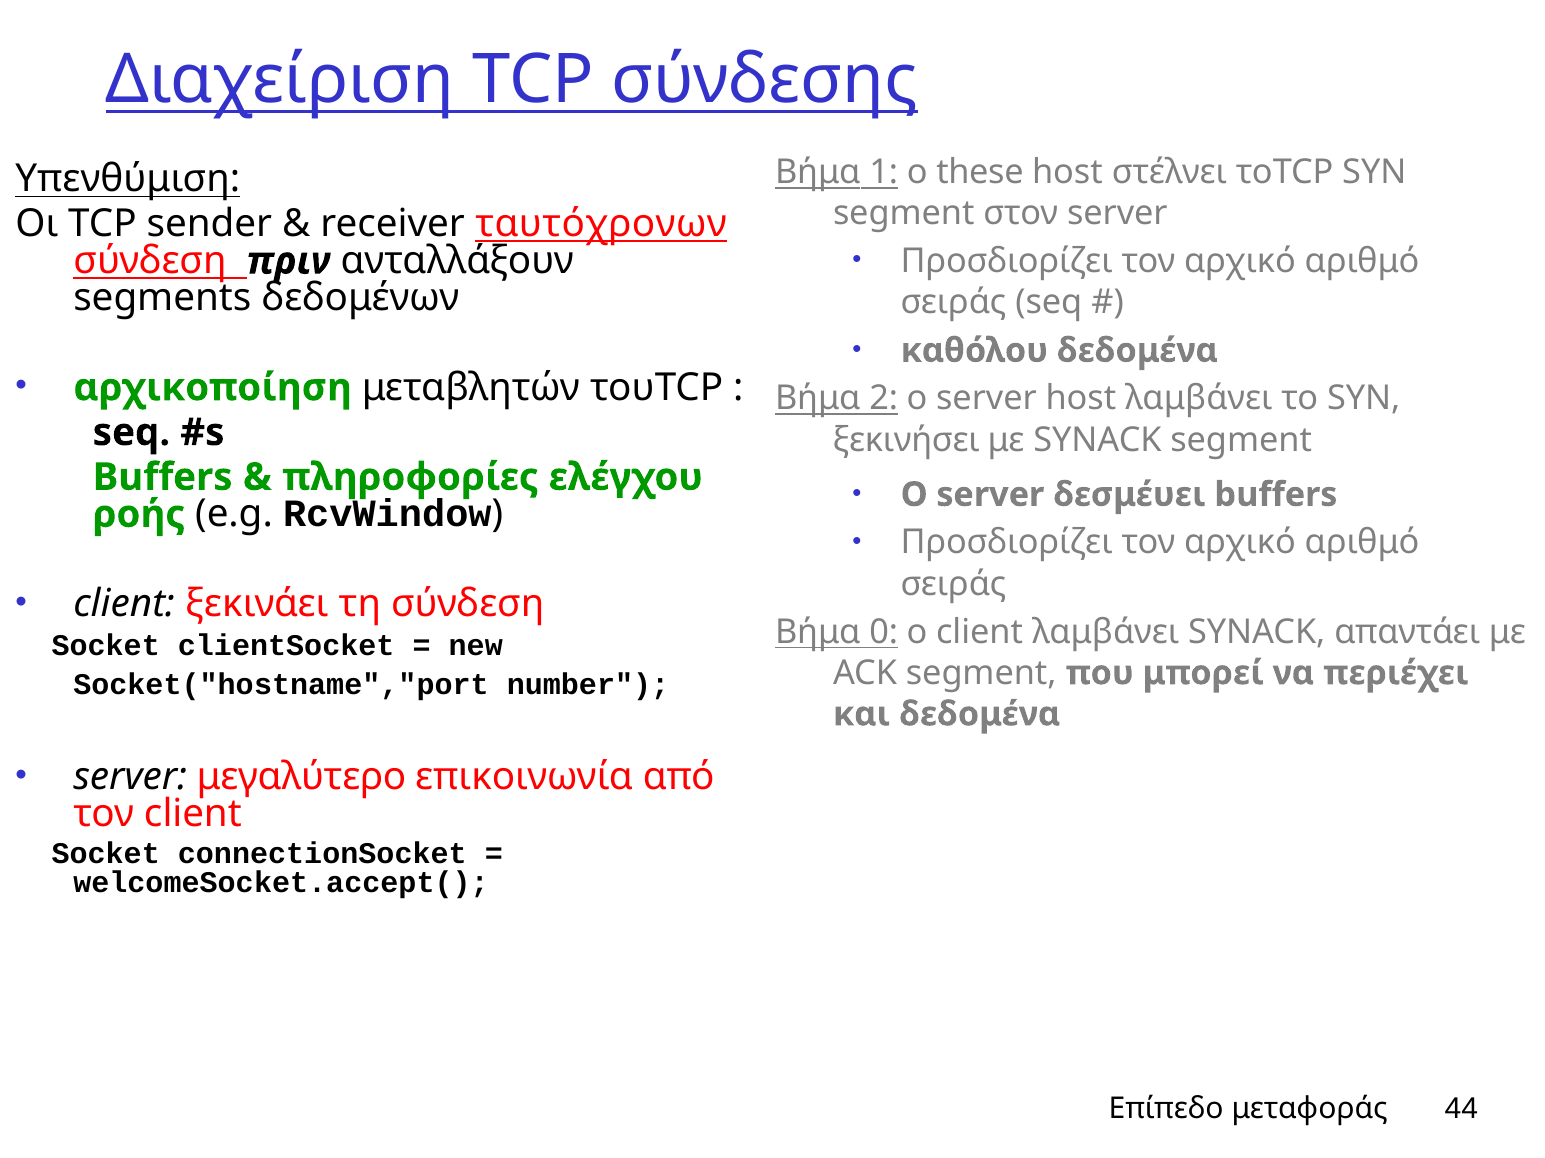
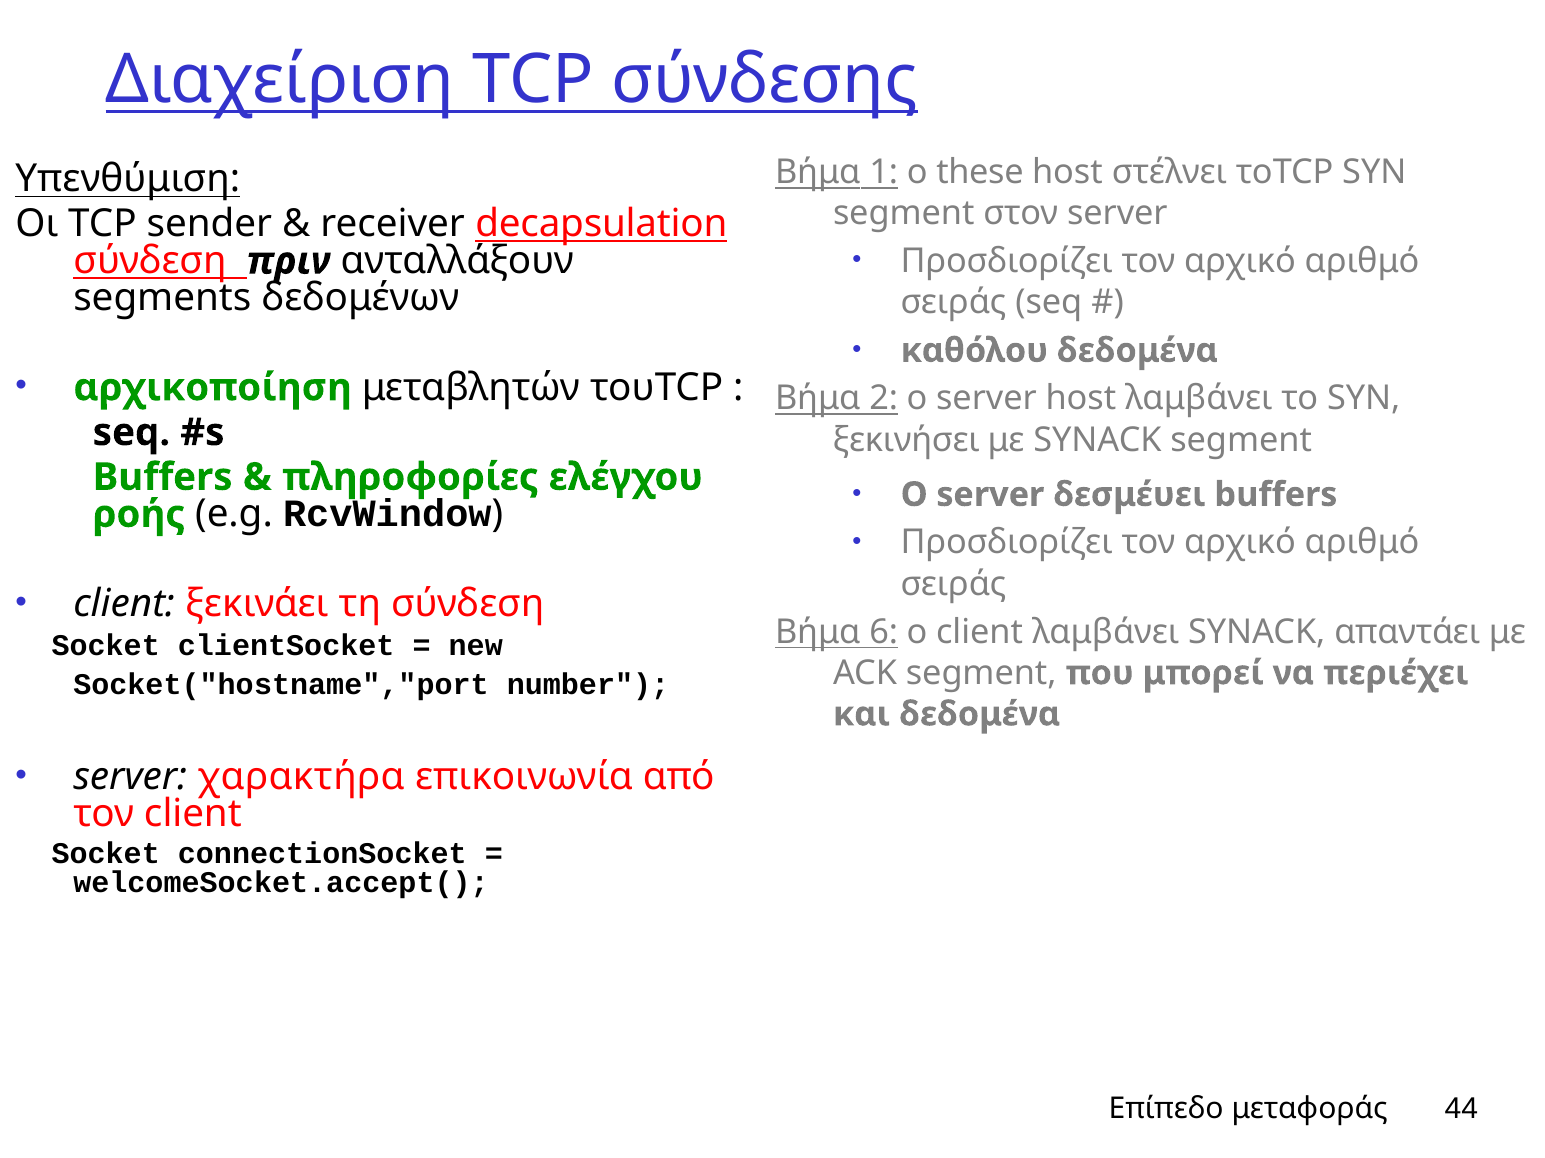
ταυτόχρονων: ταυτόχρονων -> decapsulation
0: 0 -> 6
μεγαλύτερο: μεγαλύτερο -> χαρακτήρα
